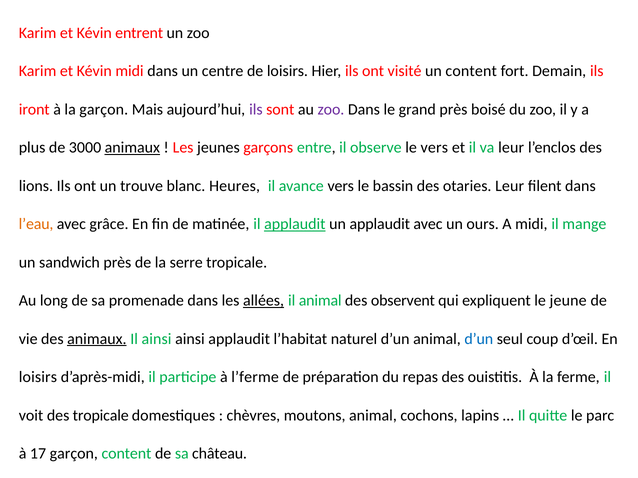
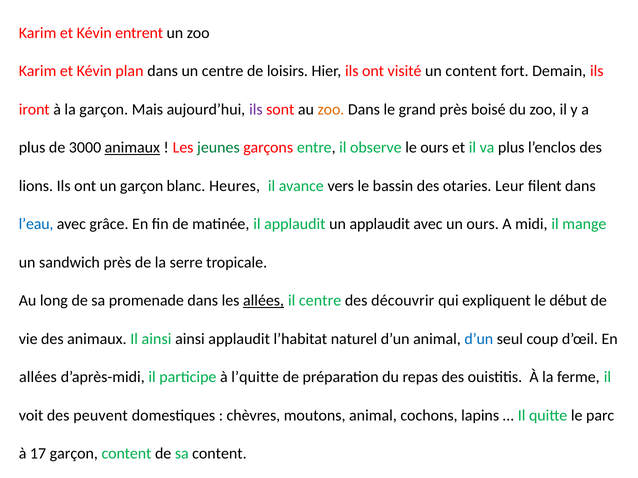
Kévin midi: midi -> plan
zoo at (331, 110) colour: purple -> orange
jeunes colour: black -> green
le vers: vers -> ours
va leur: leur -> plus
un trouve: trouve -> garçon
l’eau colour: orange -> blue
applaudit at (295, 224) underline: present -> none
il animal: animal -> centre
observent: observent -> découvrir
jeune: jeune -> début
animaux at (97, 339) underline: present -> none
loisirs at (38, 377): loisirs -> allées
l’ferme: l’ferme -> l’quitte
des tropicale: tropicale -> peuvent
sa château: château -> content
